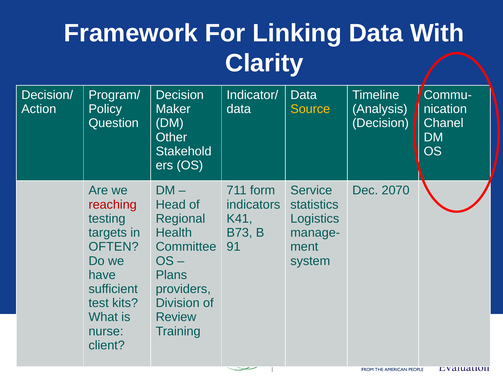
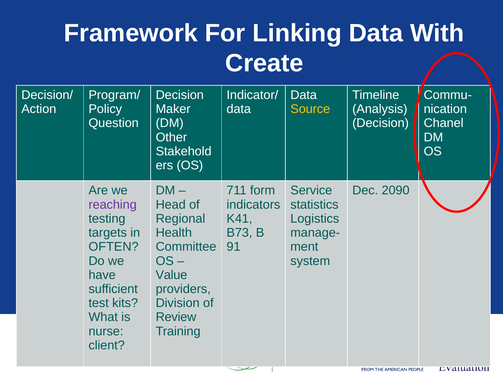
Clarity: Clarity -> Create
2070: 2070 -> 2090
reaching colour: red -> purple
Plans: Plans -> Value
